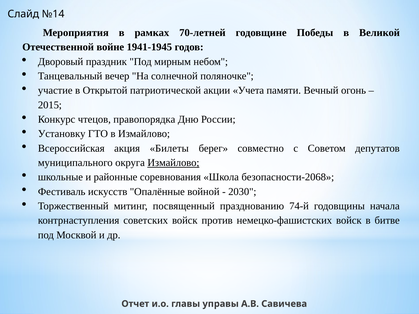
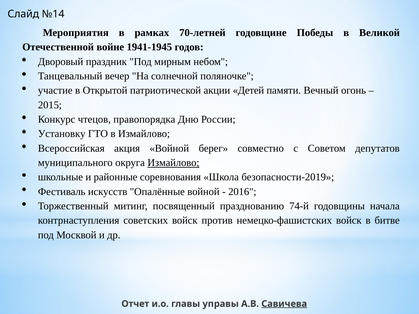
Учета: Учета -> Детей
акция Билеты: Билеты -> Войной
безопасности-2068: безопасности-2068 -> безопасности-2019
2030: 2030 -> 2016
Савичева underline: none -> present
